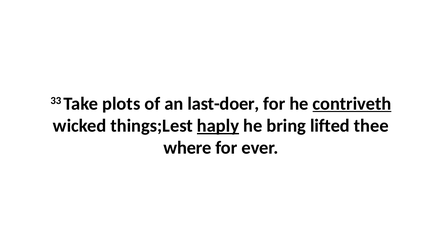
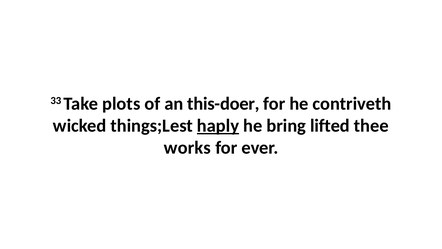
last-doer: last-doer -> this-doer
contriveth underline: present -> none
where: where -> works
